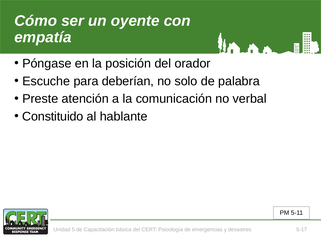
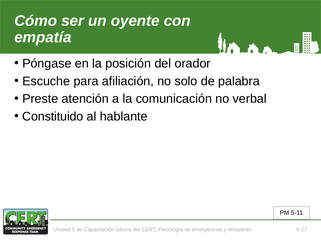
deberían: deberían -> afiliación
